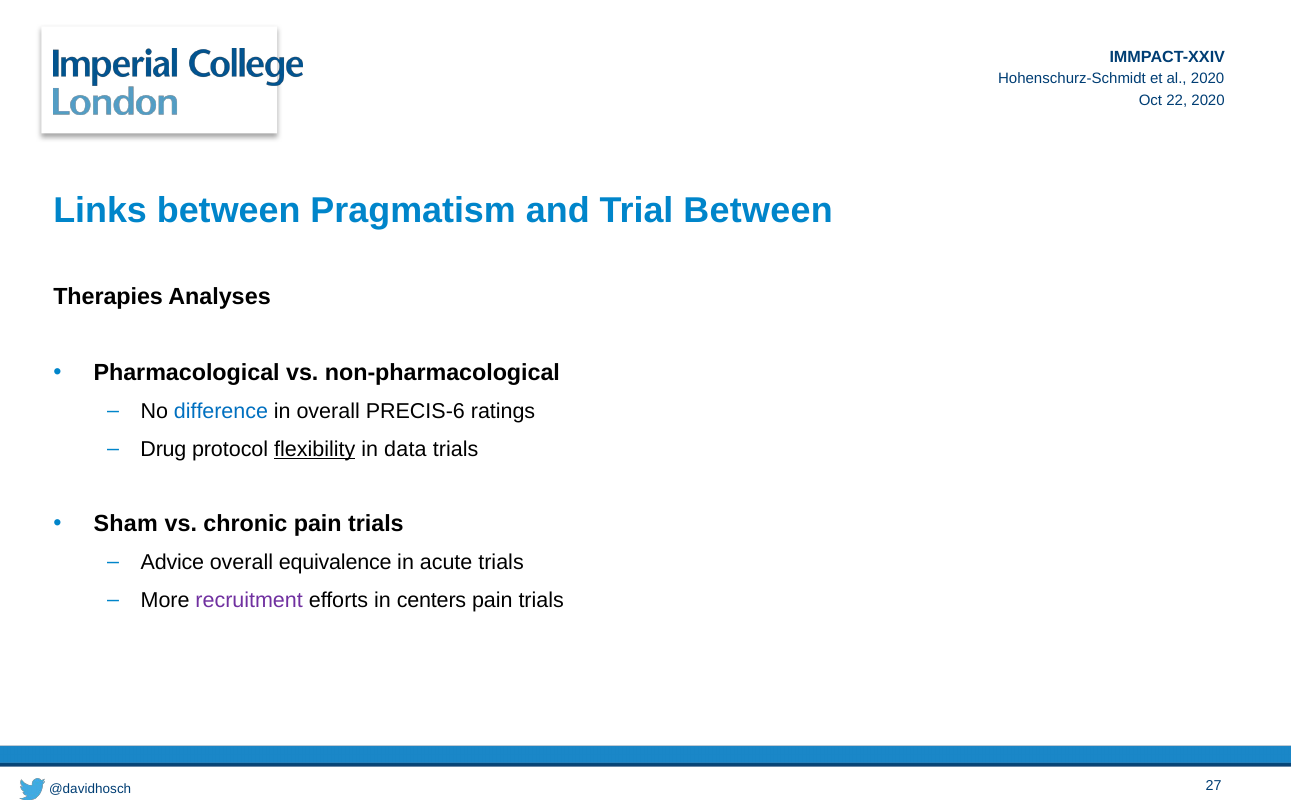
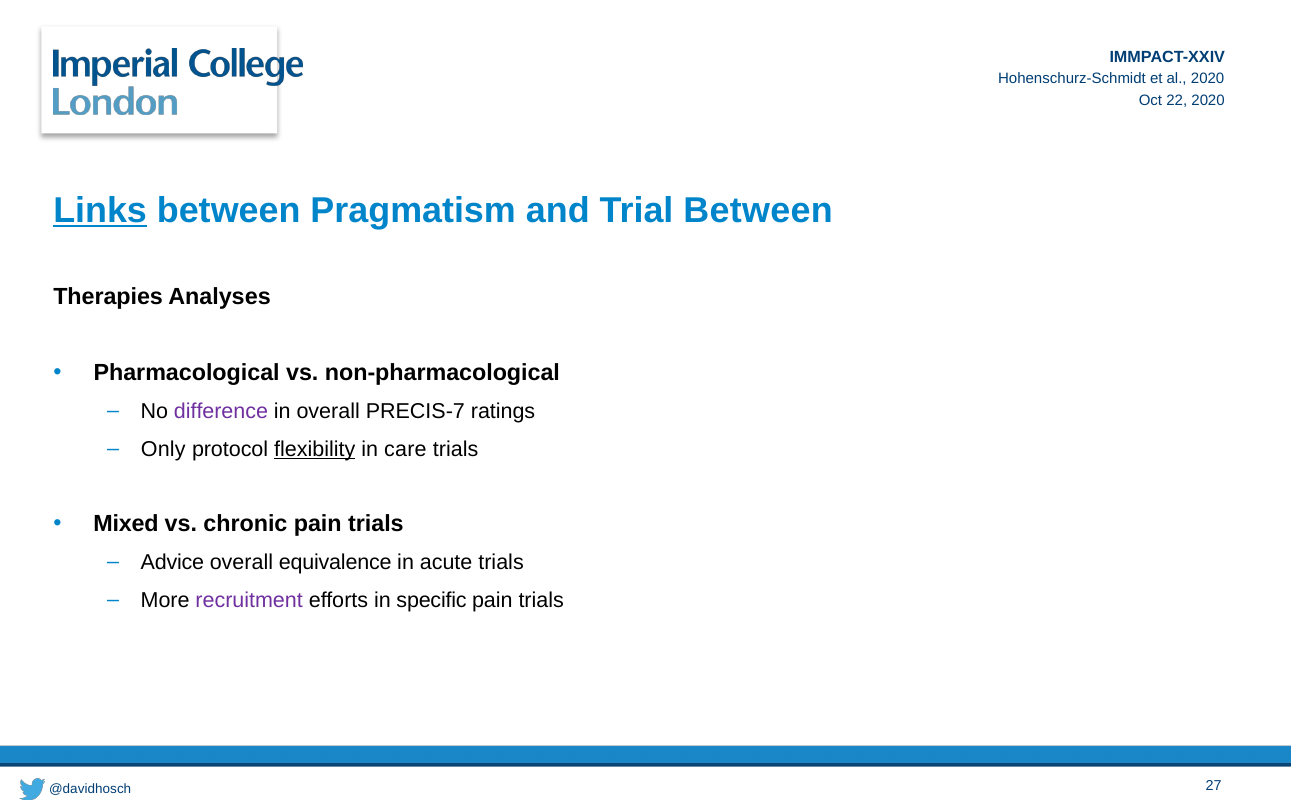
Links underline: none -> present
difference colour: blue -> purple
PRECIS-6: PRECIS-6 -> PRECIS-7
Drug: Drug -> Only
data: data -> care
Sham: Sham -> Mixed
centers: centers -> specific
